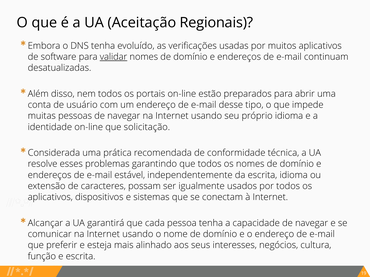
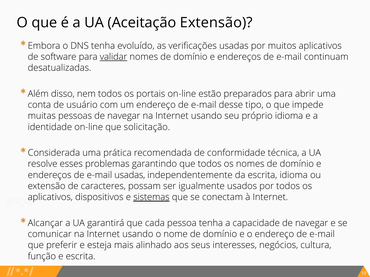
Aceitação Regionais: Regionais -> Extensão
e-mail estável: estável -> usadas
sistemas underline: none -> present
